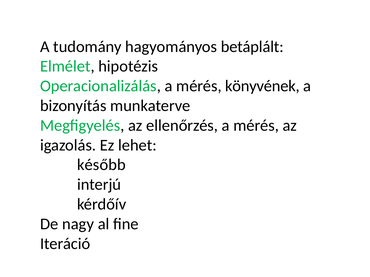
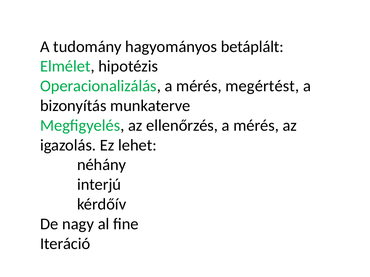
könyvének: könyvének -> megértést
később: később -> néhány
